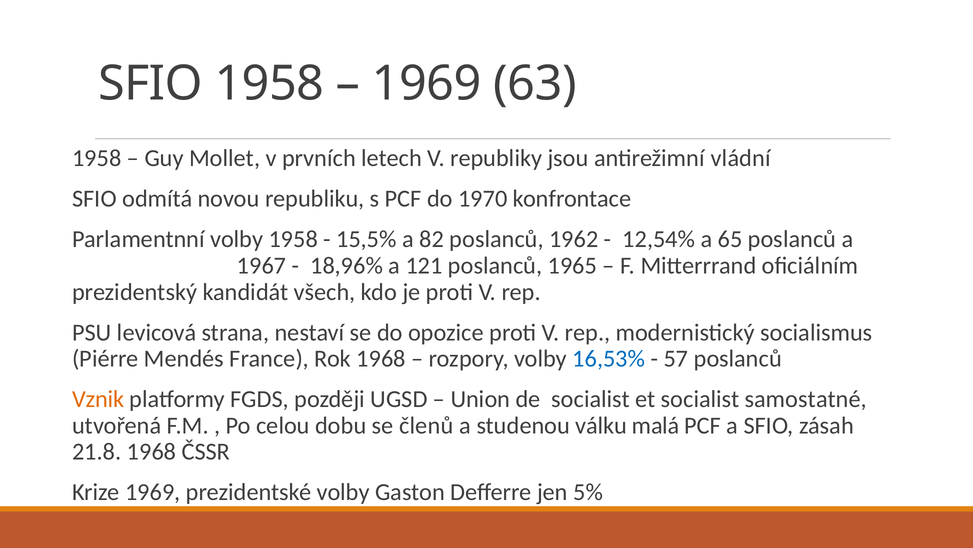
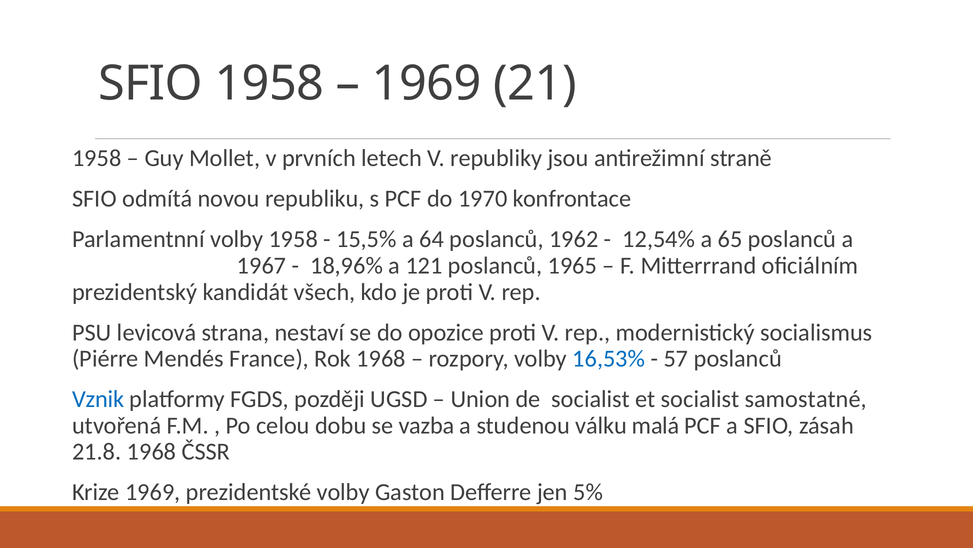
63: 63 -> 21
vládní: vládní -> straně
82: 82 -> 64
Vznik colour: orange -> blue
členů: členů -> vazba
